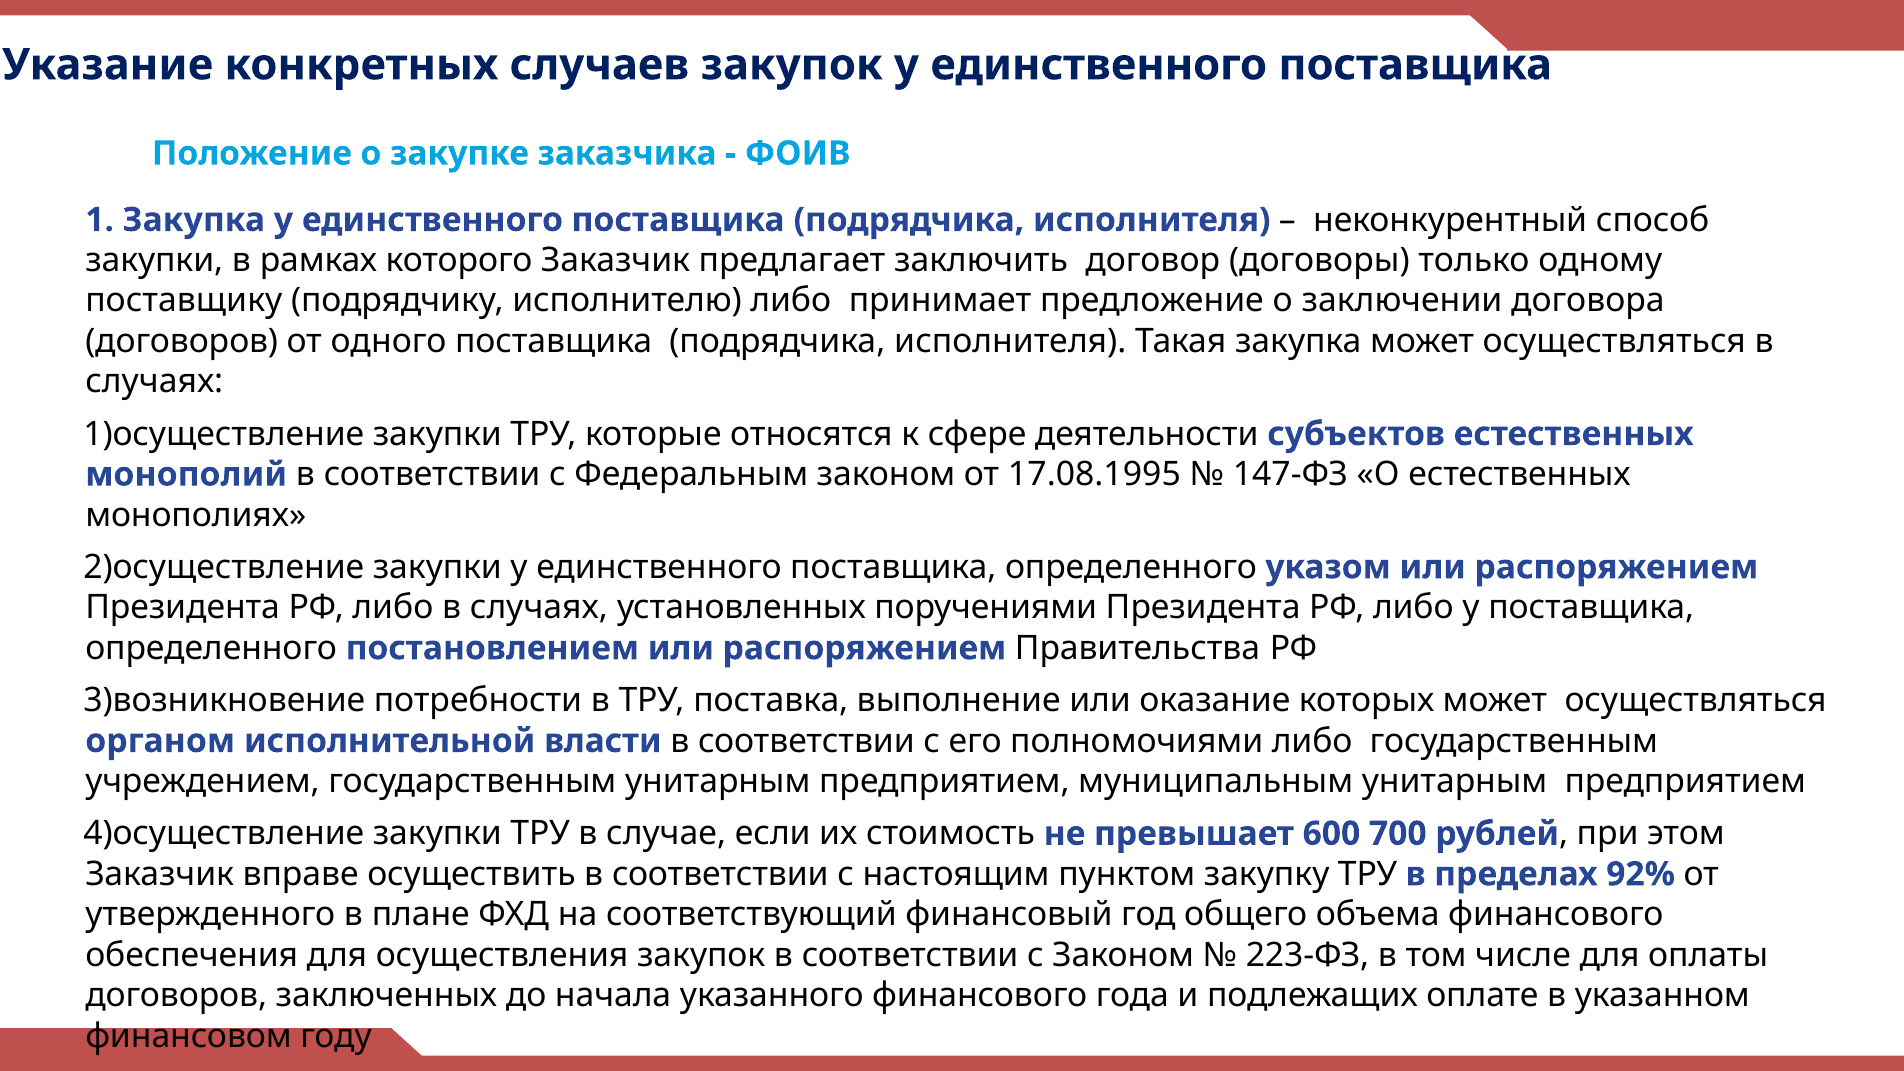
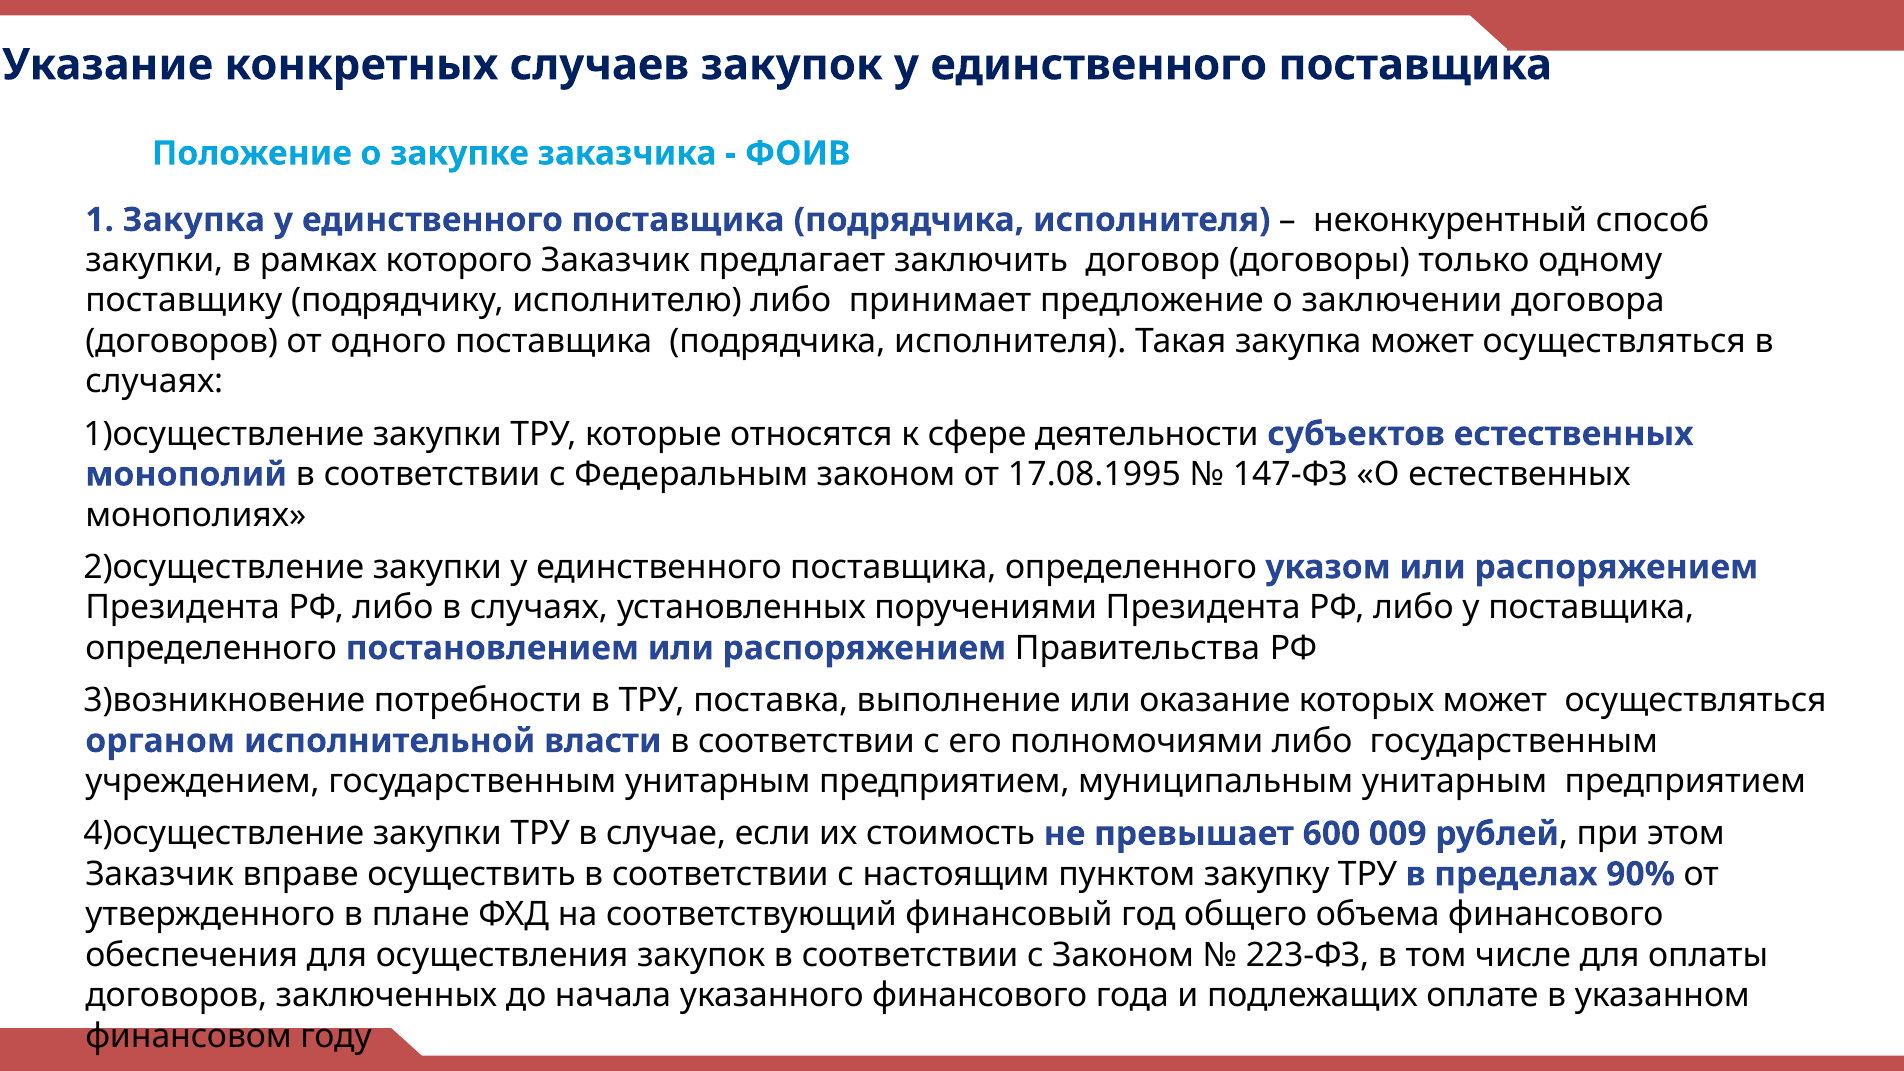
700: 700 -> 009
92%: 92% -> 90%
